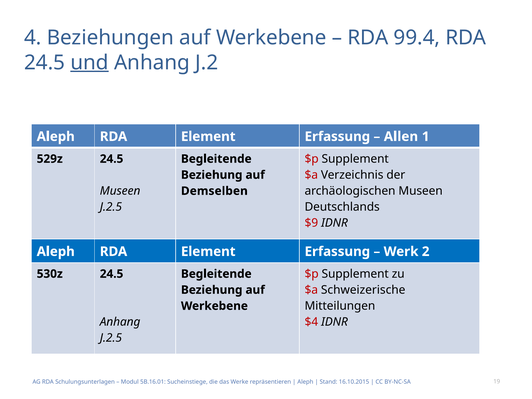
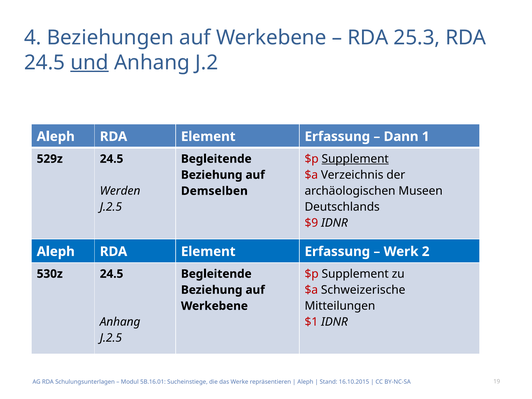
99.4: 99.4 -> 25.3
Allen: Allen -> Dann
Supplement at (355, 159) underline: none -> present
Museen at (120, 191): Museen -> Werden
$4: $4 -> $1
